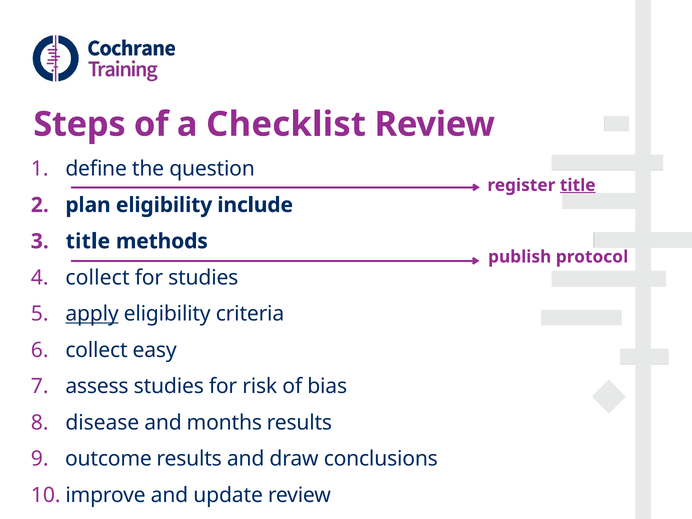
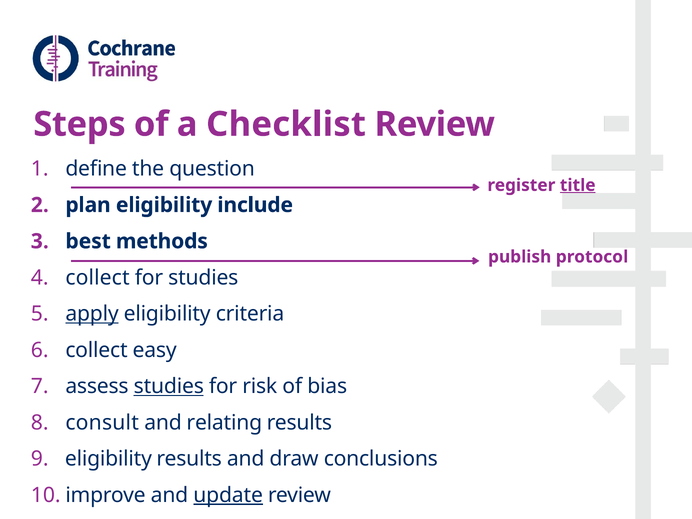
title at (88, 241): title -> best
studies at (169, 386) underline: none -> present
disease: disease -> consult
months: months -> relating
outcome at (108, 459): outcome -> eligibility
update underline: none -> present
